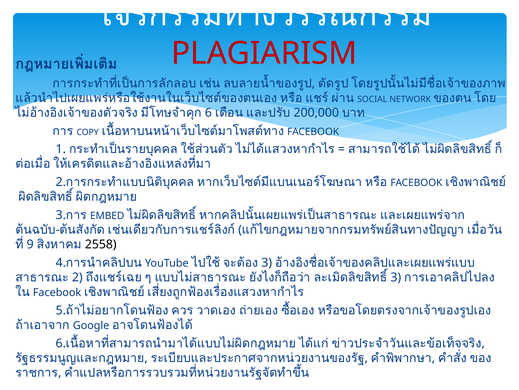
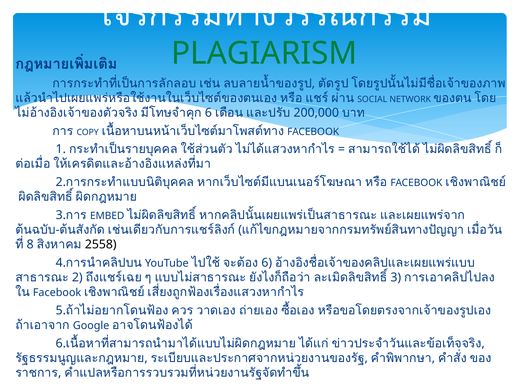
PLAGIARISM colour: red -> green
9: 9 -> 8
3 at (267, 262): 3 -> 6
